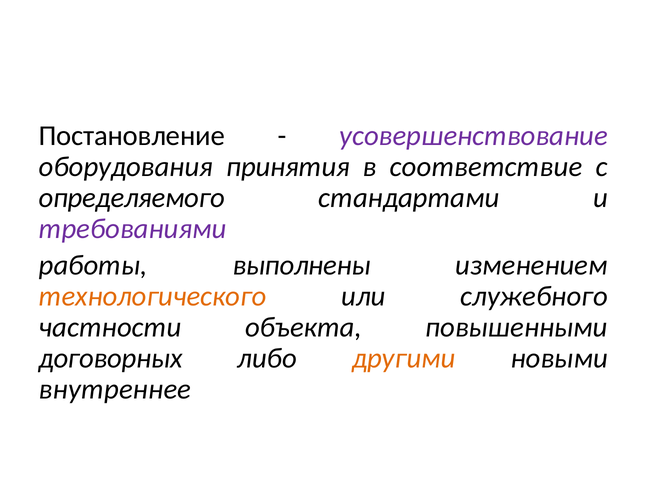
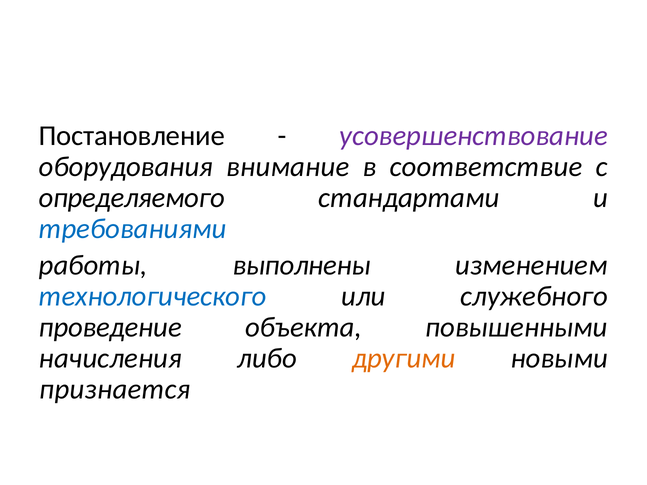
принятия: принятия -> внимание
требованиями colour: purple -> blue
технологического colour: orange -> blue
частности: частности -> проведение
договорных: договорных -> начисления
внутреннее: внутреннее -> признается
